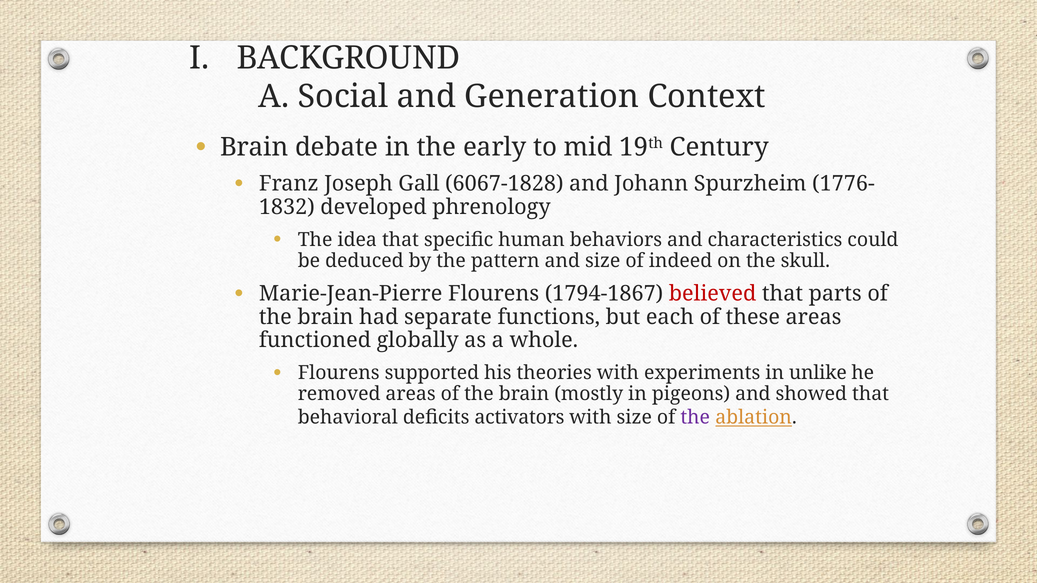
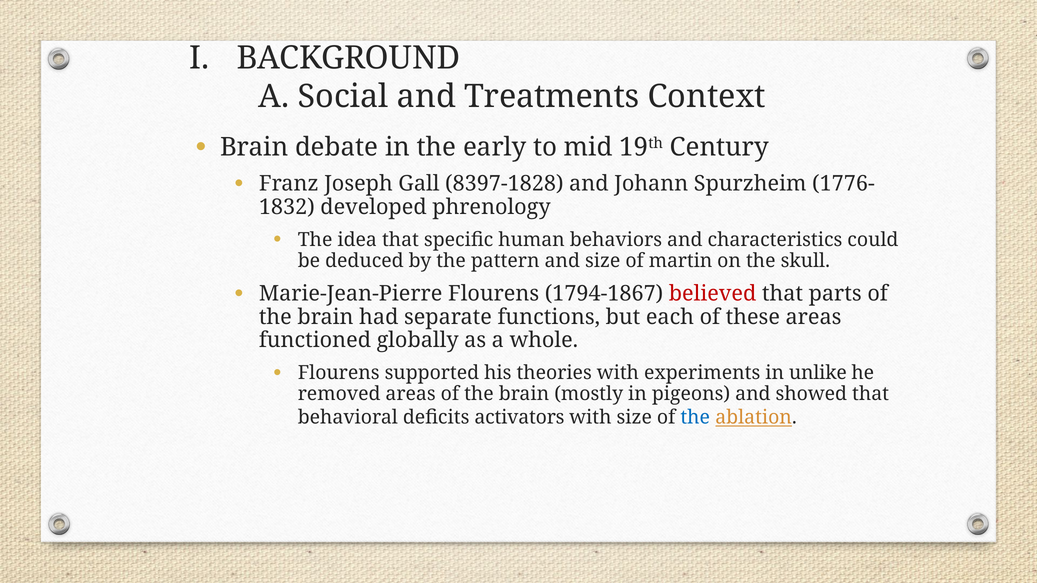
Generation: Generation -> Treatments
6067-1828: 6067-1828 -> 8397-1828
indeed: indeed -> martin
the at (695, 417) colour: purple -> blue
